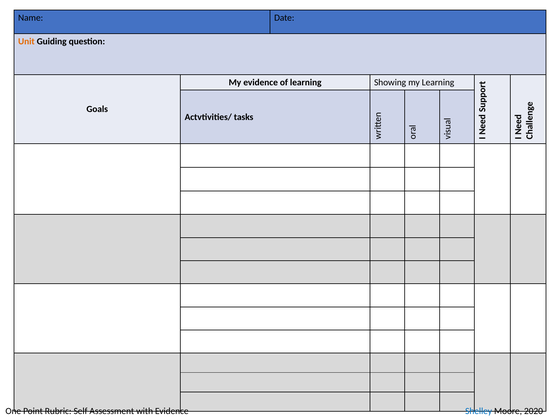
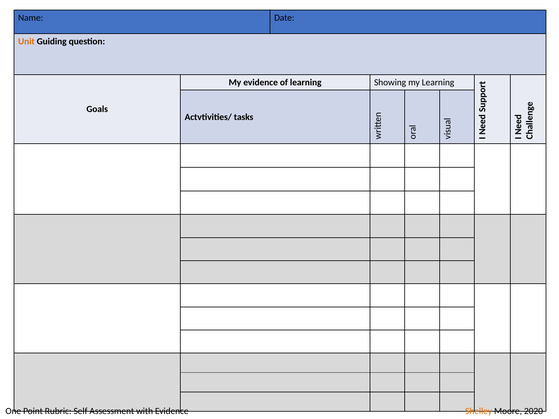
Shelley colour: blue -> orange
